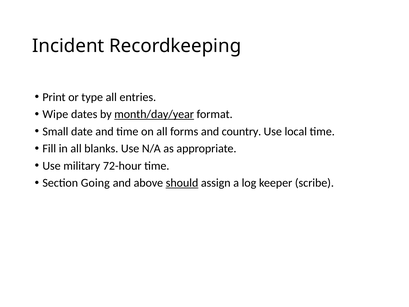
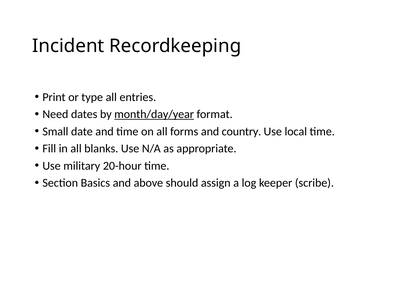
Wipe: Wipe -> Need
72-hour: 72-hour -> 20-hour
Going: Going -> Basics
should underline: present -> none
